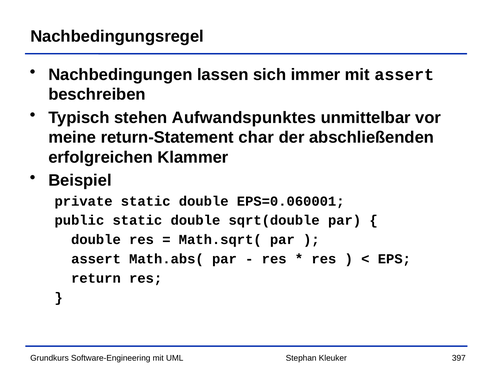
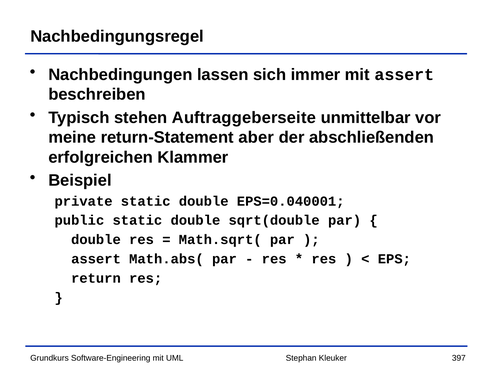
Aufwandspunktes: Aufwandspunktes -> Auftraggeberseite
char: char -> aber
EPS=0.060001: EPS=0.060001 -> EPS=0.040001
